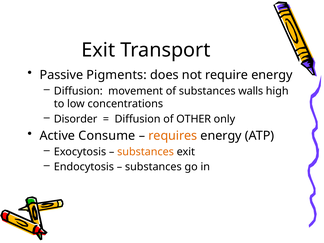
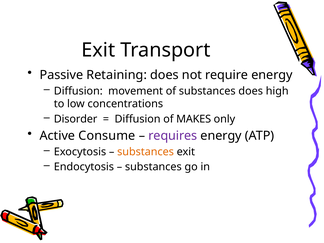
Pigments: Pigments -> Retaining
substances walls: walls -> does
OTHER: OTHER -> MAKES
requires colour: orange -> purple
